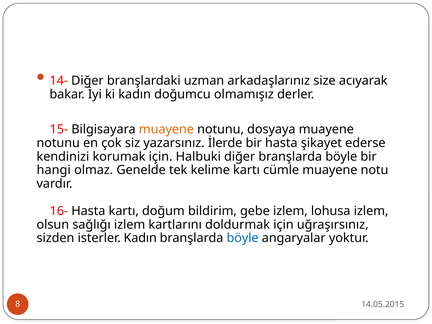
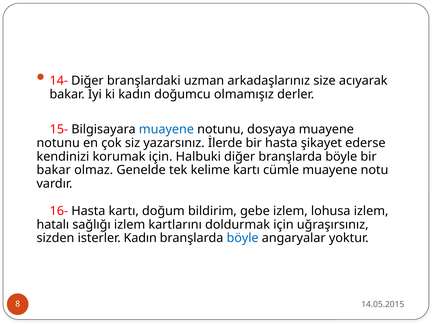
muayene at (166, 129) colour: orange -> blue
hangi at (54, 170): hangi -> bakar
olsun: olsun -> hatalı
